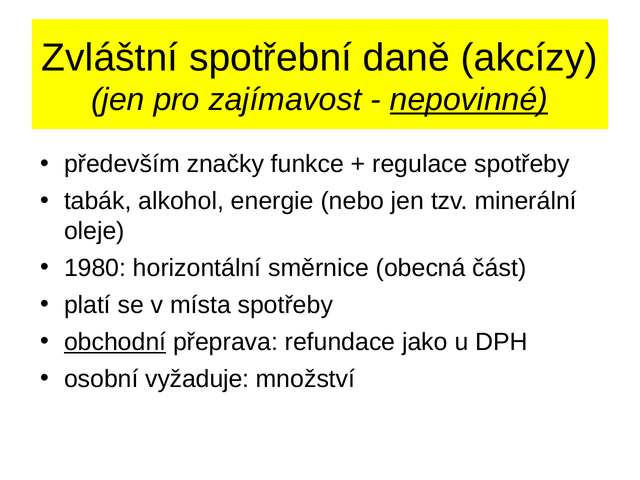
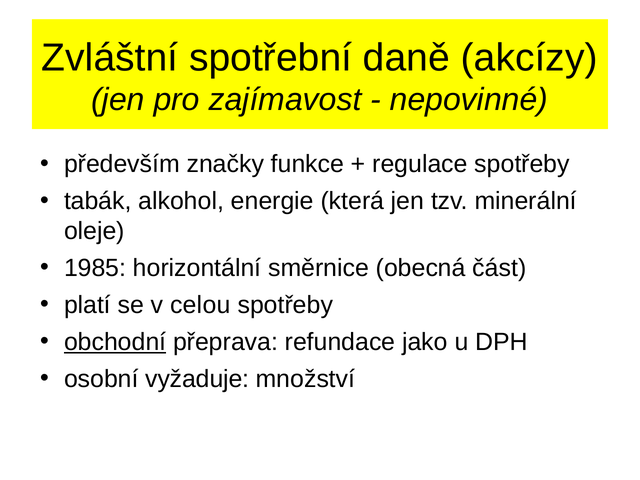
nepovinné underline: present -> none
nebo: nebo -> která
1980: 1980 -> 1985
místa: místa -> celou
